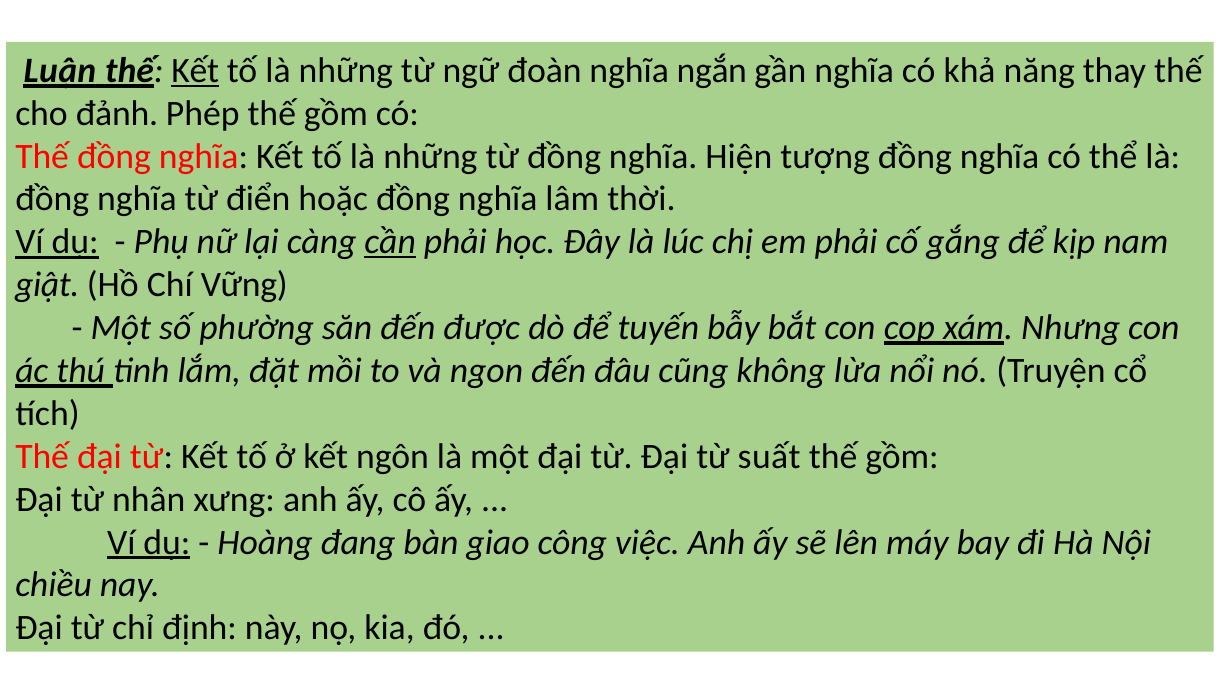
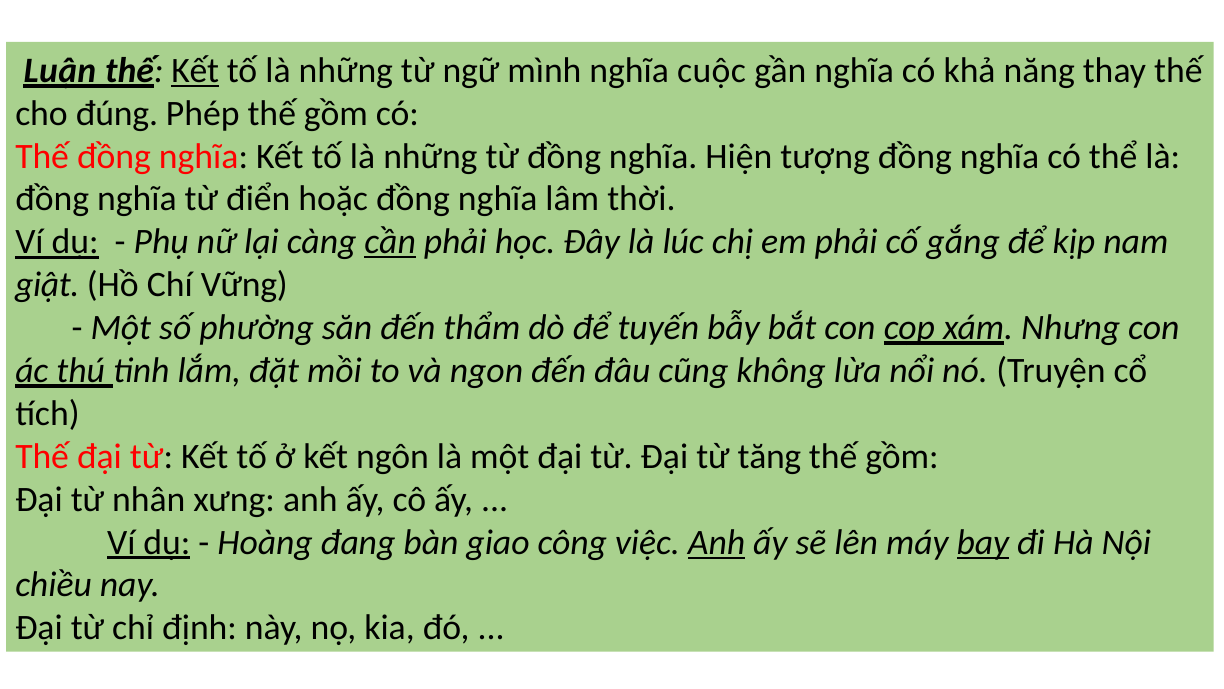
đoàn: đoàn -> mình
ngắn: ngắn -> cuộc
đảnh: đảnh -> đúng
được: được -> thẩm
suất: suất -> tăng
Anh at (717, 542) underline: none -> present
bay underline: none -> present
